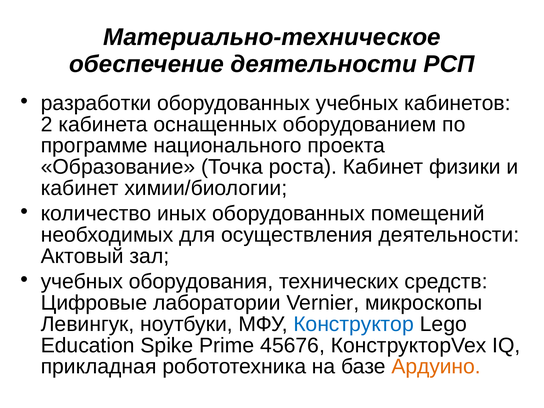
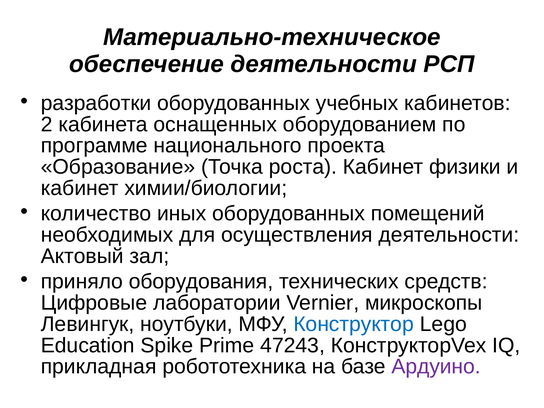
учебных at (82, 282): учебных -> приняло
45676: 45676 -> 47243
Ардуино colour: orange -> purple
